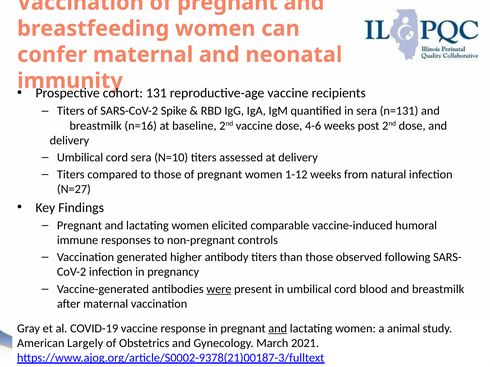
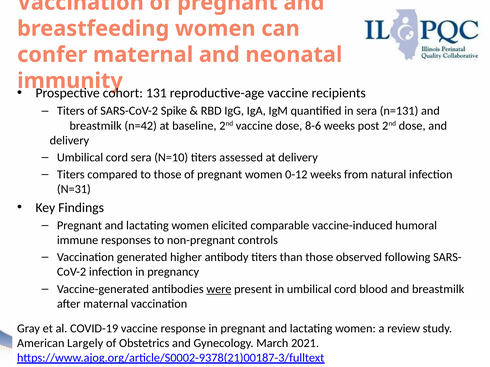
n=16: n=16 -> n=42
4-6: 4-6 -> 8-6
1-12: 1-12 -> 0-12
N=27: N=27 -> N=31
and at (278, 329) underline: present -> none
animal: animal -> review
